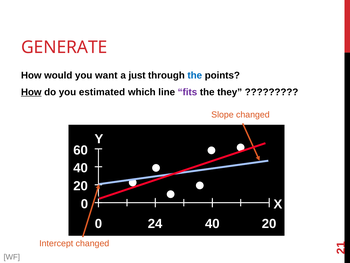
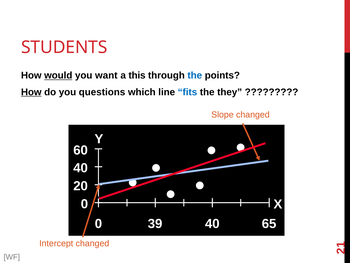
GENERATE: GENERATE -> STUDENTS
would underline: none -> present
just: just -> this
estimated: estimated -> questions
fits colour: purple -> blue
24: 24 -> 39
40 20: 20 -> 65
